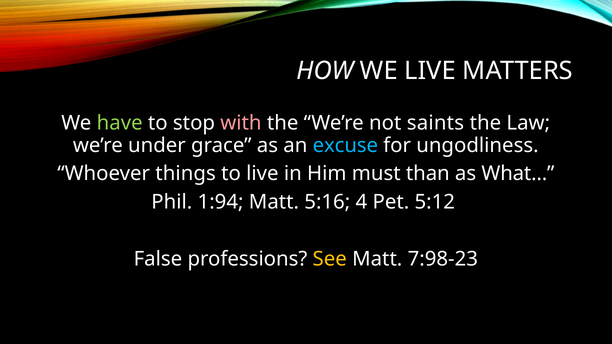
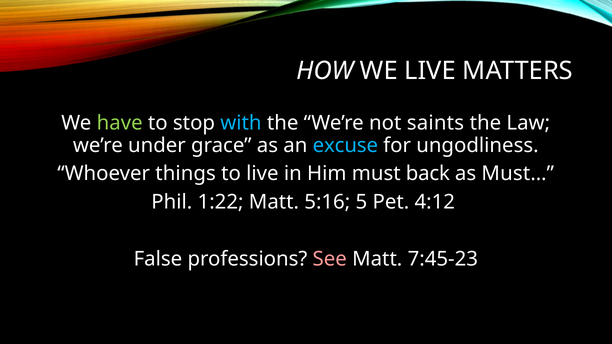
with colour: pink -> light blue
than: than -> back
What…: What… -> Must…
1:94: 1:94 -> 1:22
4: 4 -> 5
5:12: 5:12 -> 4:12
See colour: yellow -> pink
7:98-23: 7:98-23 -> 7:45-23
